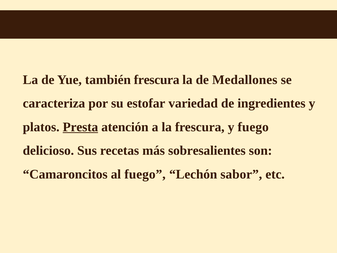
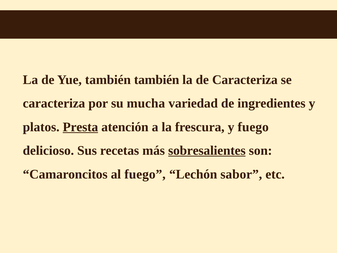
también frescura: frescura -> también
de Medallones: Medallones -> Caracteriza
estofar: estofar -> mucha
sobresalientes underline: none -> present
